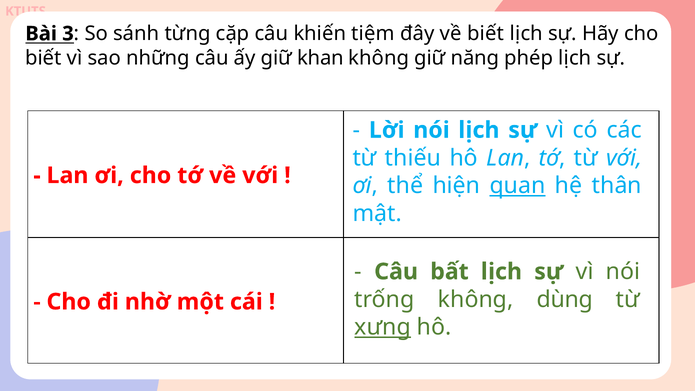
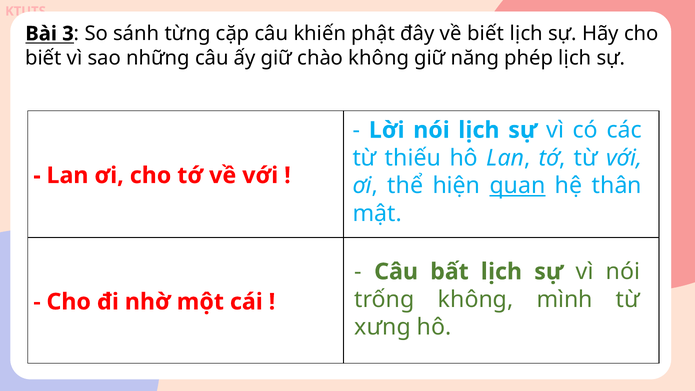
tiệm: tiệm -> phật
khan: khan -> chào
dùng: dùng -> mình
xưng underline: present -> none
